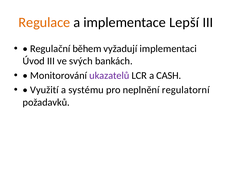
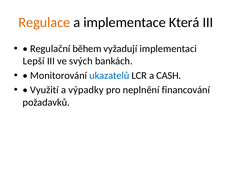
Lepší: Lepší -> Která
Úvod: Úvod -> Lepší
ukazatelů colour: purple -> blue
systému: systému -> výpadky
regulatorní: regulatorní -> financování
